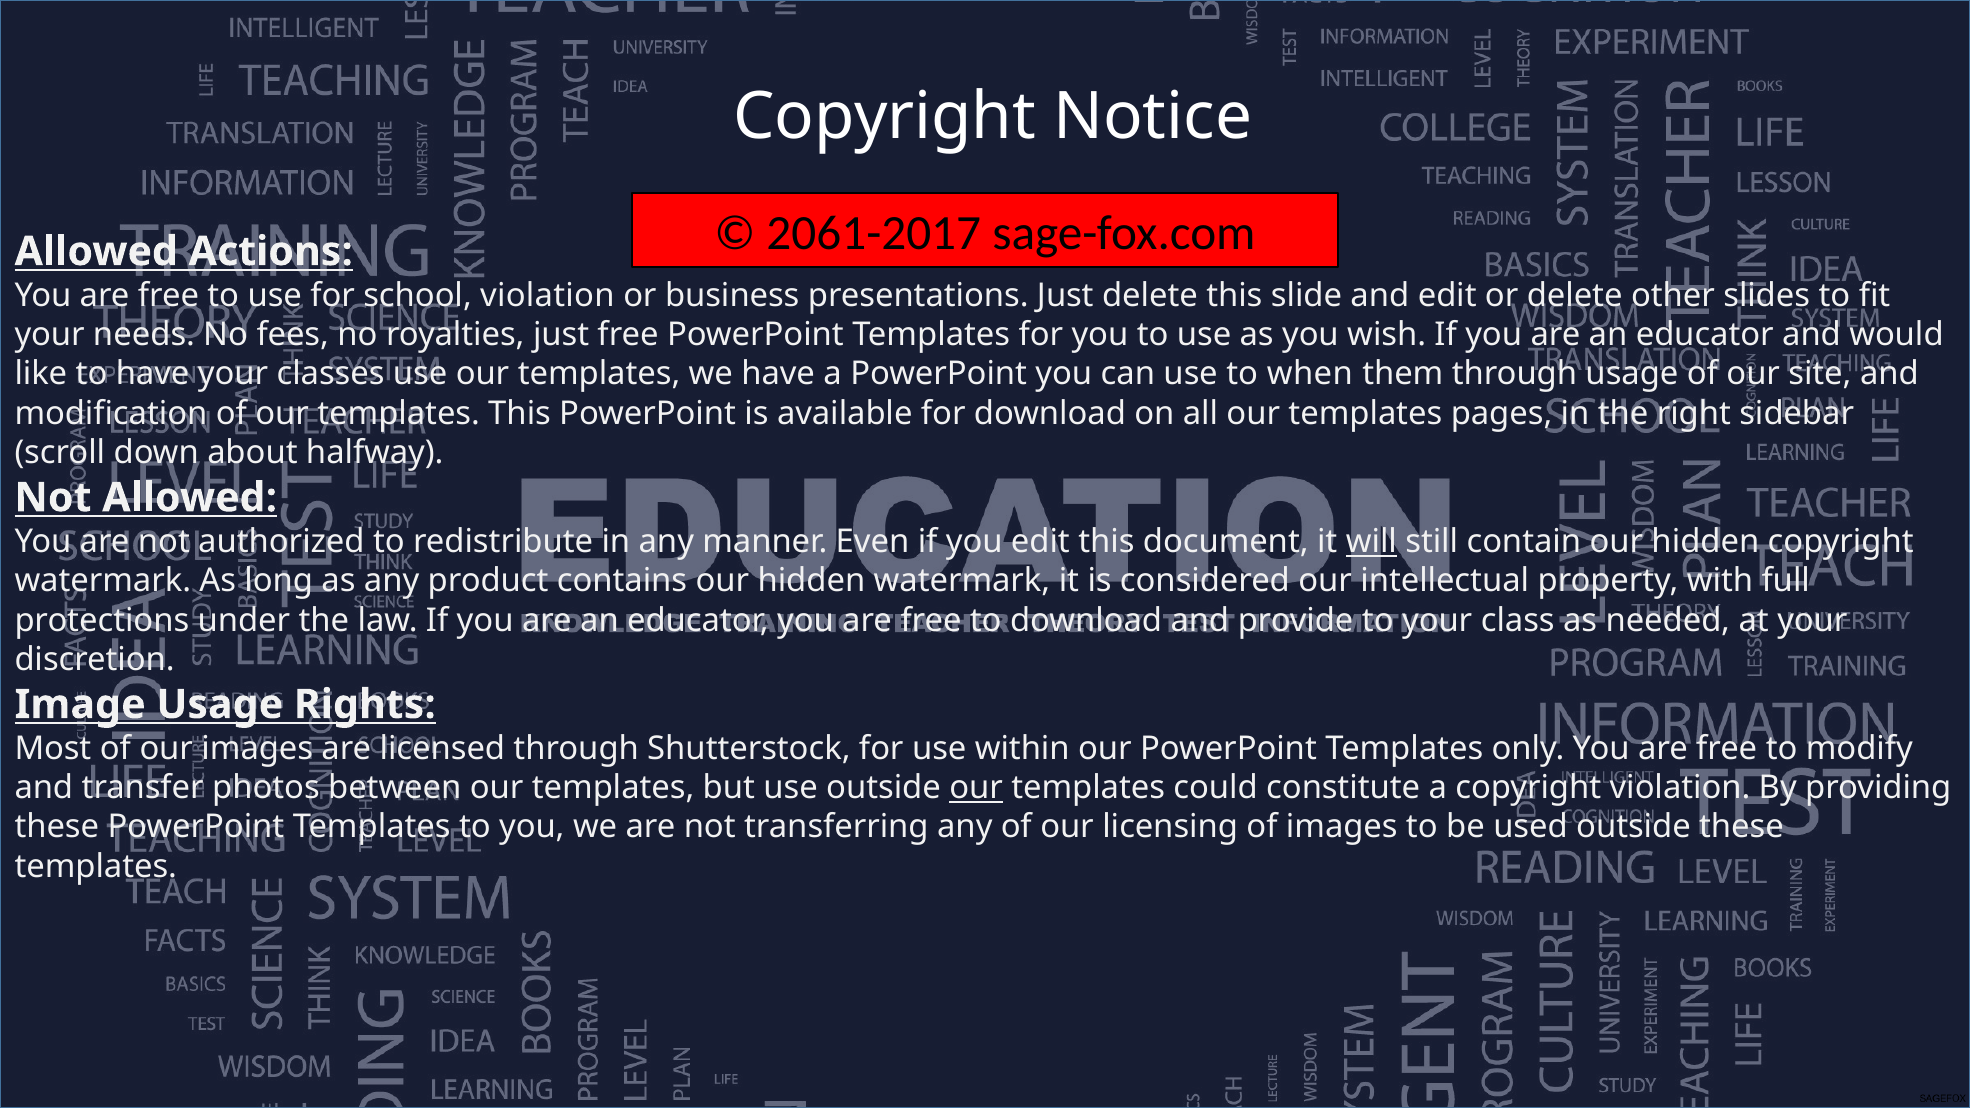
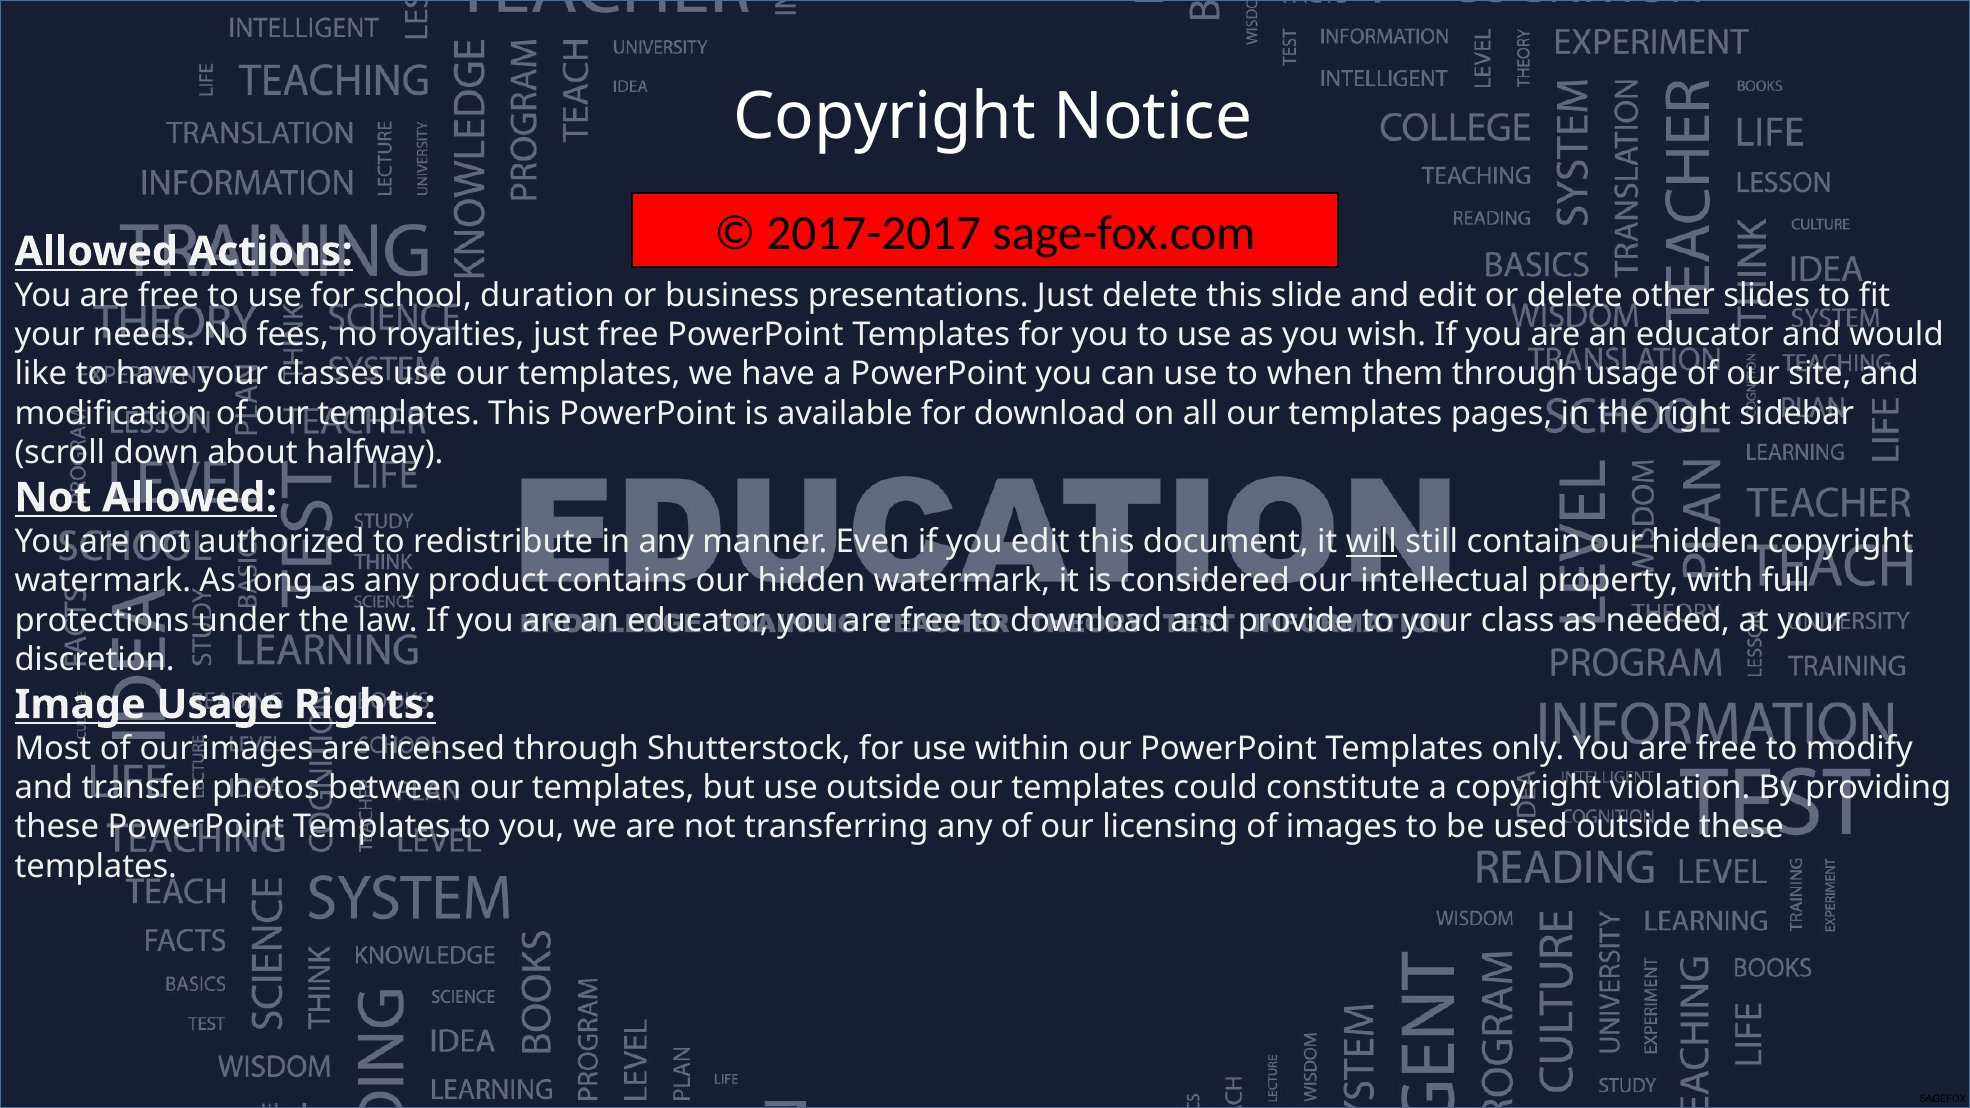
2061-2017: 2061-2017 -> 2017-2017
school violation: violation -> duration
our at (976, 788) underline: present -> none
